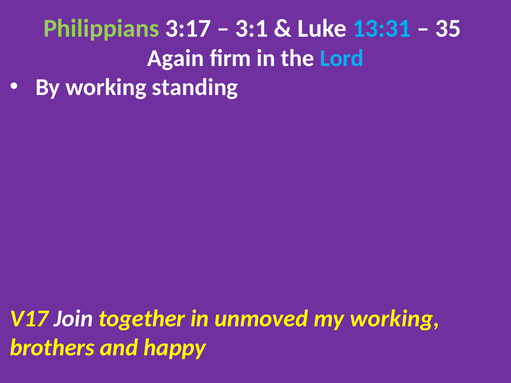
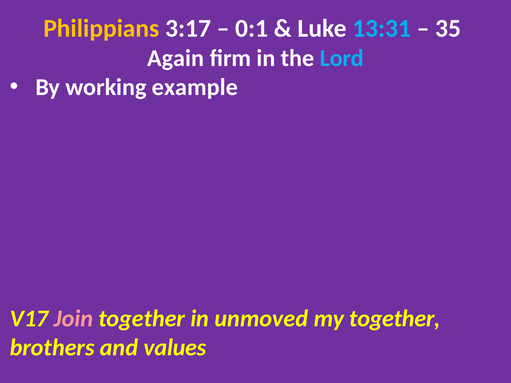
Philippians colour: light green -> yellow
3:1: 3:1 -> 0:1
standing: standing -> example
Join colour: white -> pink
my working: working -> together
happy: happy -> values
